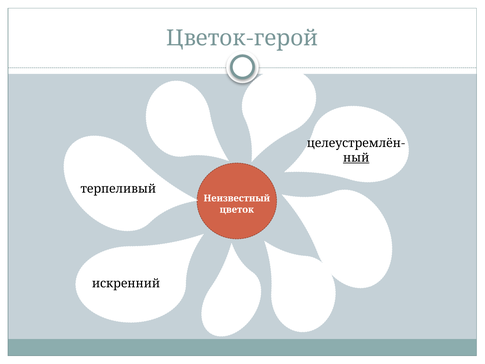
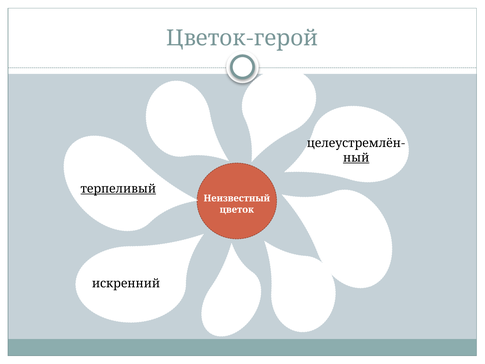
терпеливый underline: none -> present
